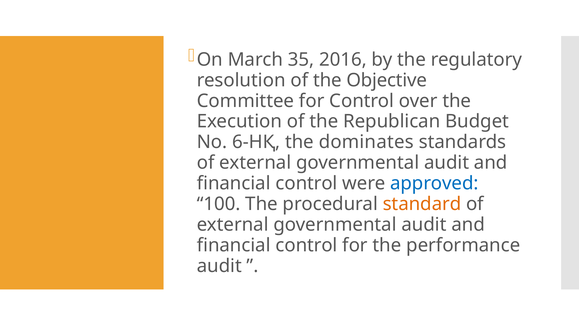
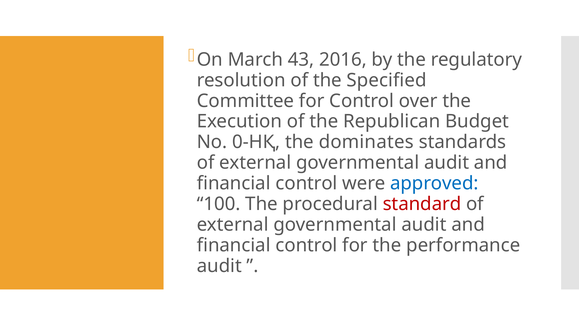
35: 35 -> 43
Objective: Objective -> Specified
6-НҚ: 6-НҚ -> 0-НҚ
standard colour: orange -> red
